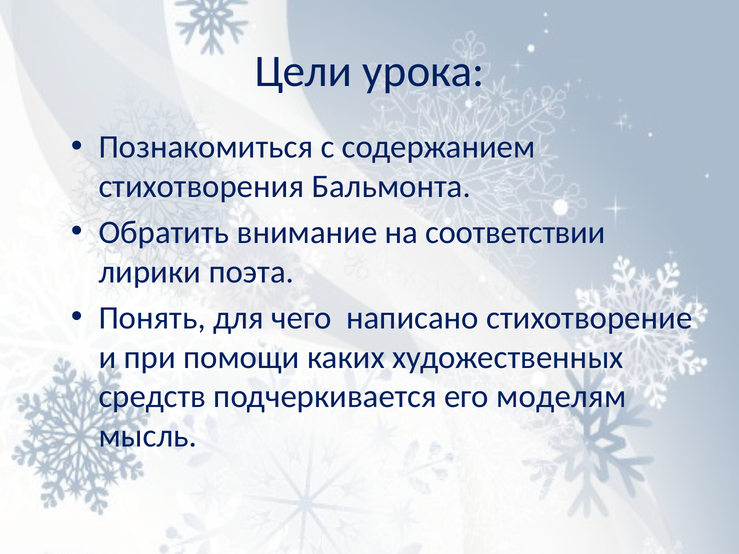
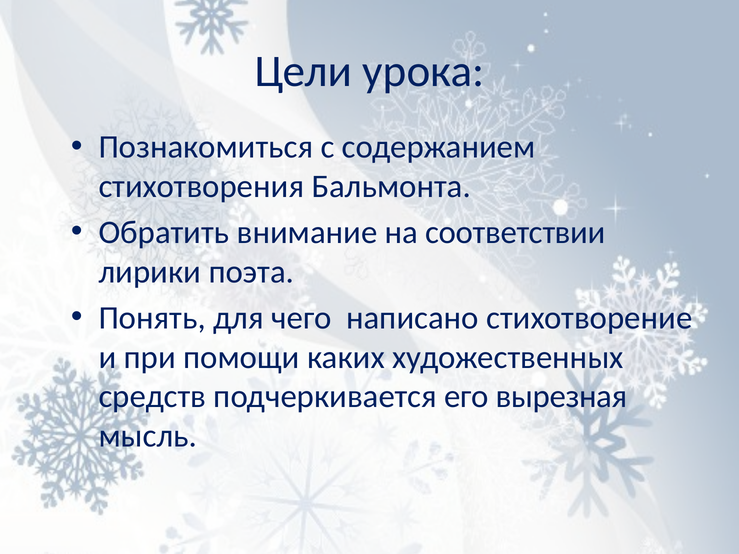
моделям: моделям -> вырезная
